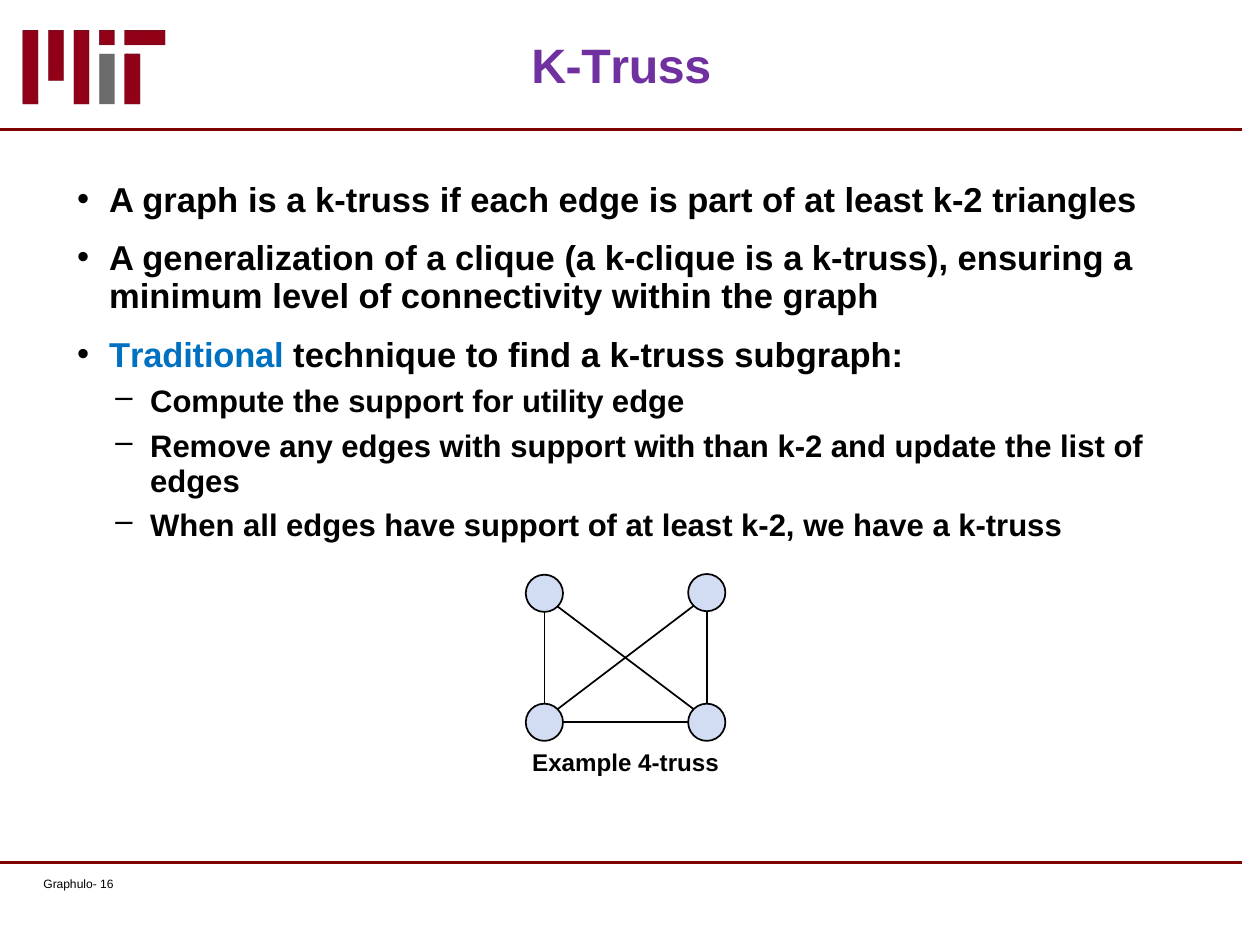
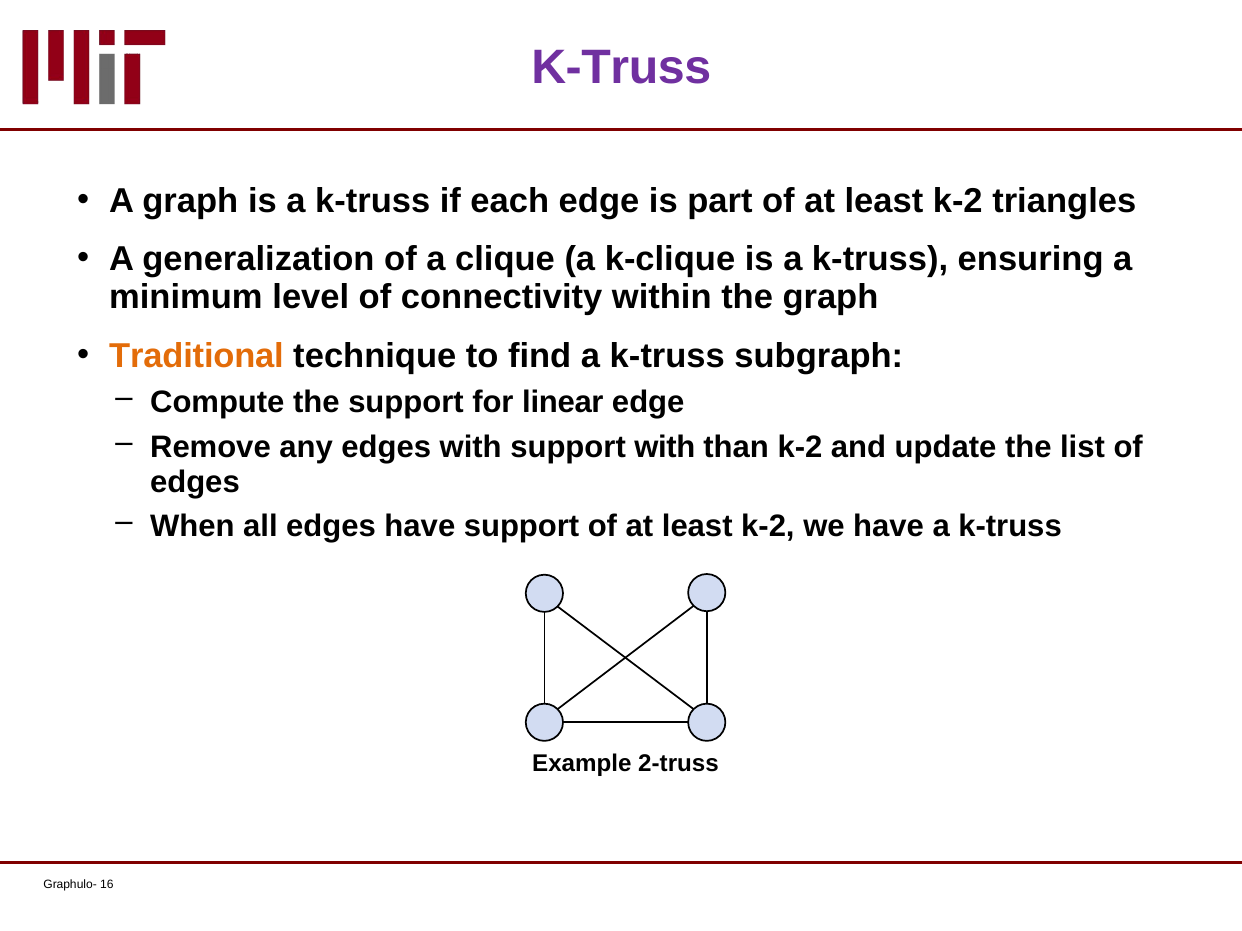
Traditional colour: blue -> orange
utility: utility -> linear
4-truss: 4-truss -> 2-truss
